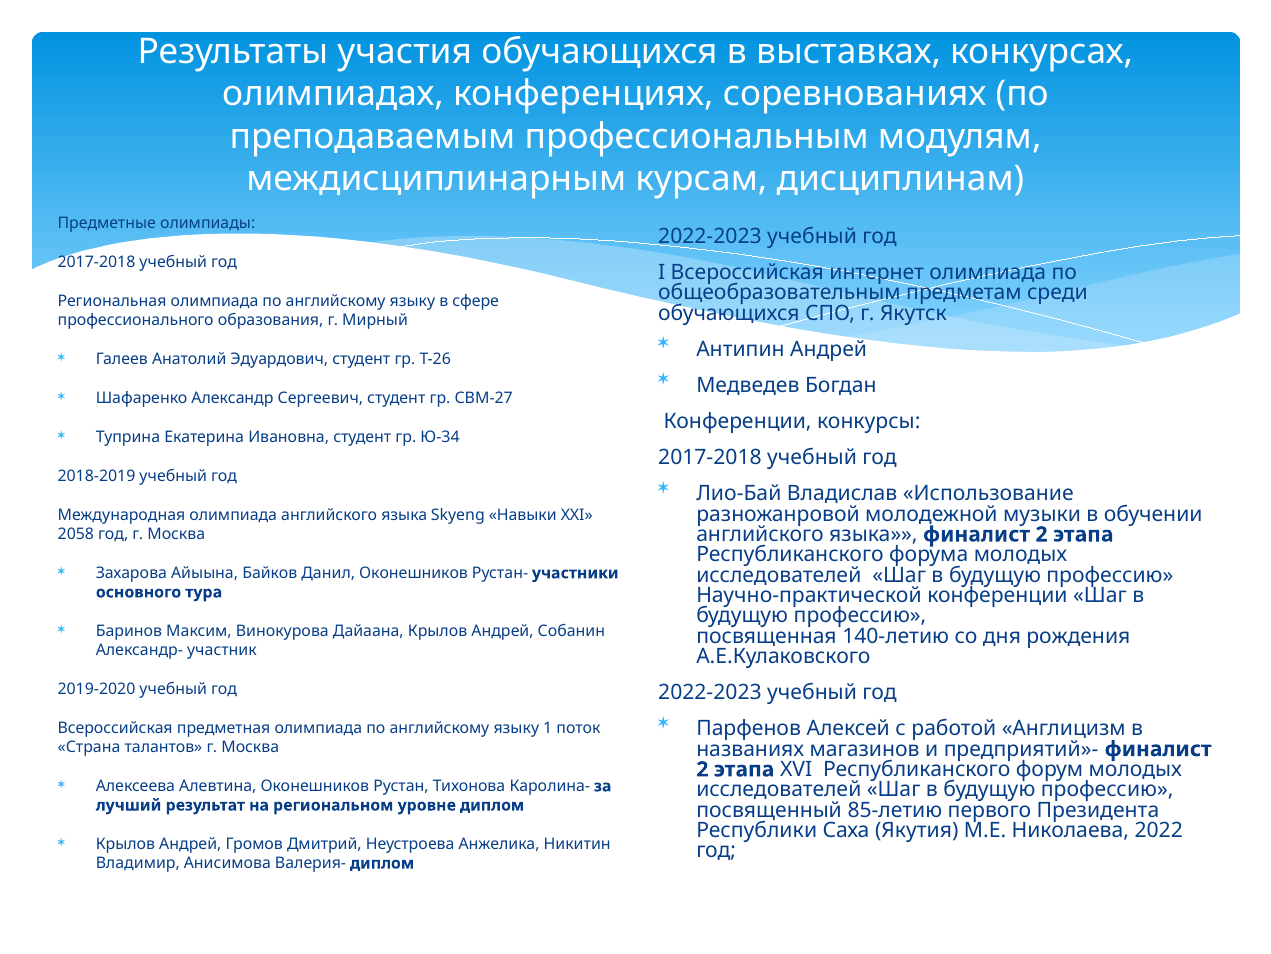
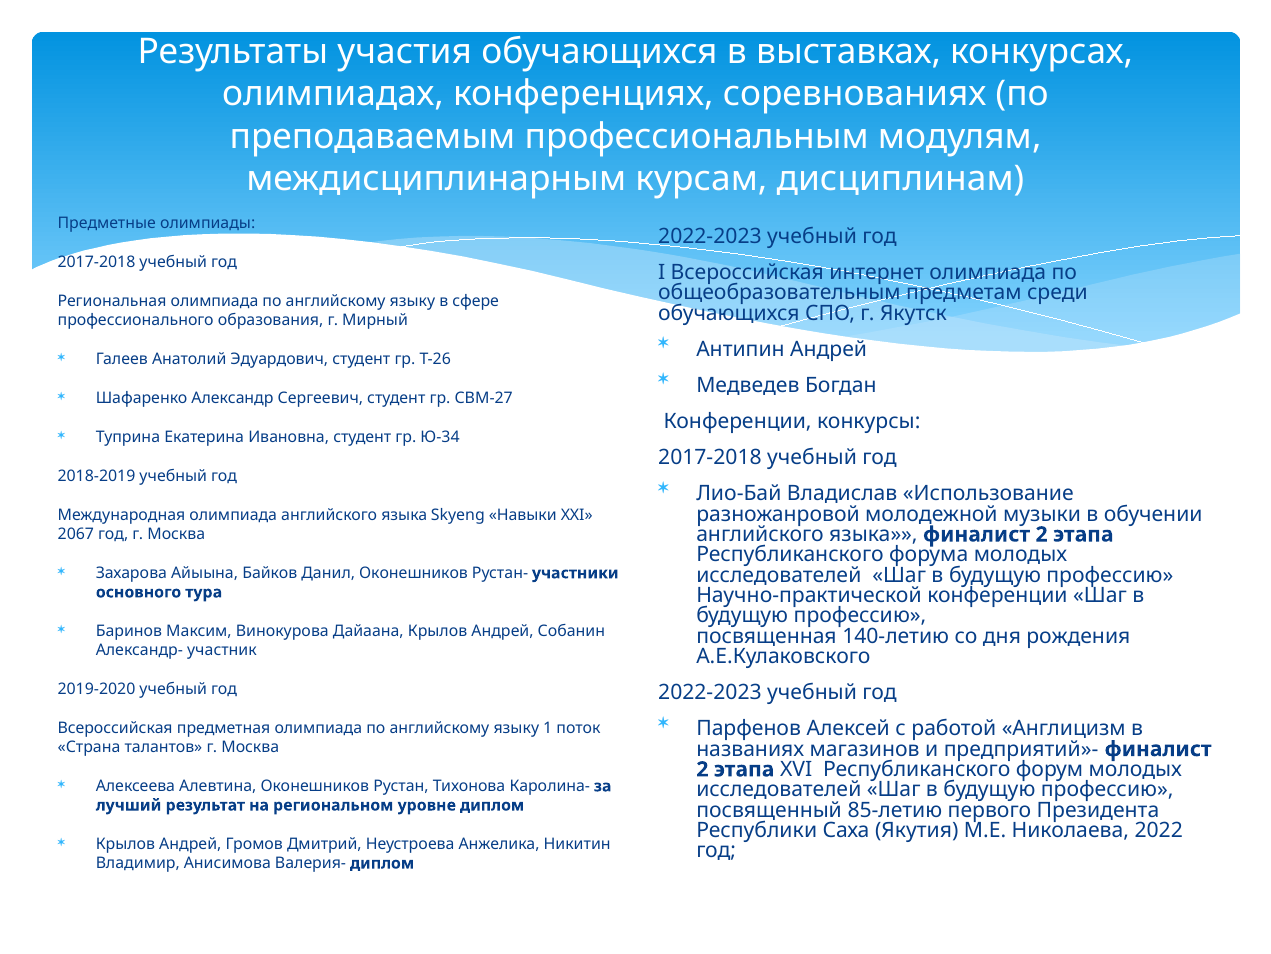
2058: 2058 -> 2067
